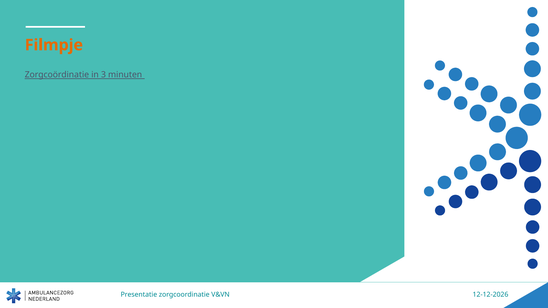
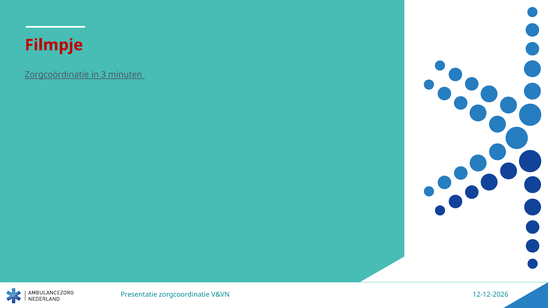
Filmpje colour: orange -> red
